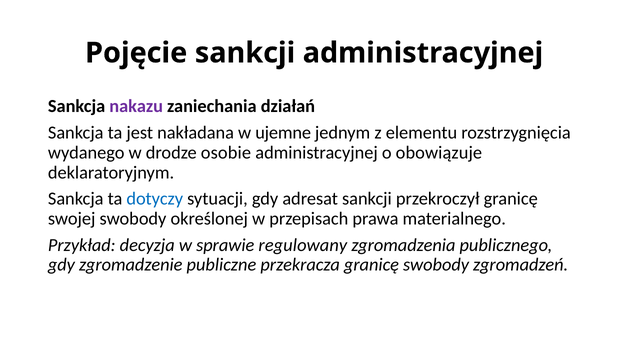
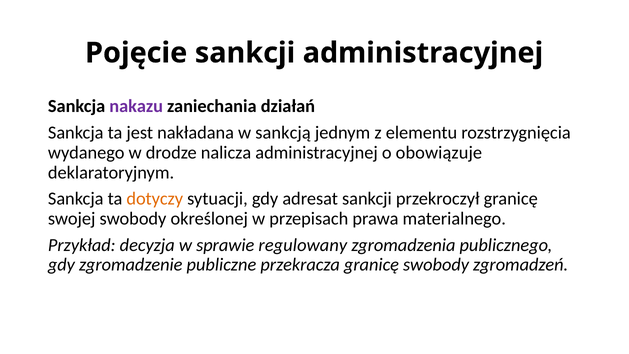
ujemne: ujemne -> sankcją
osobie: osobie -> nalicza
dotyczy colour: blue -> orange
